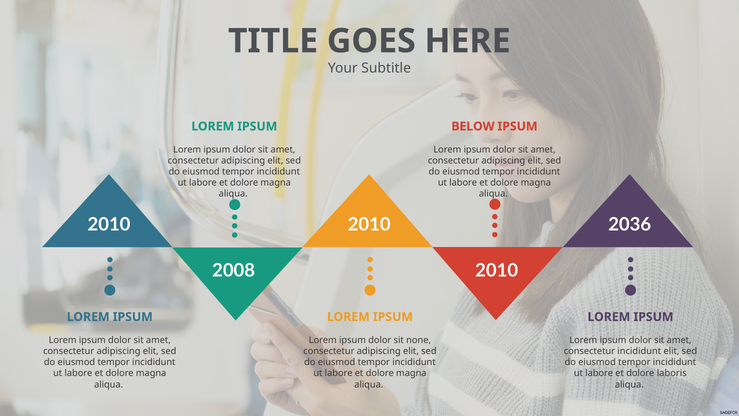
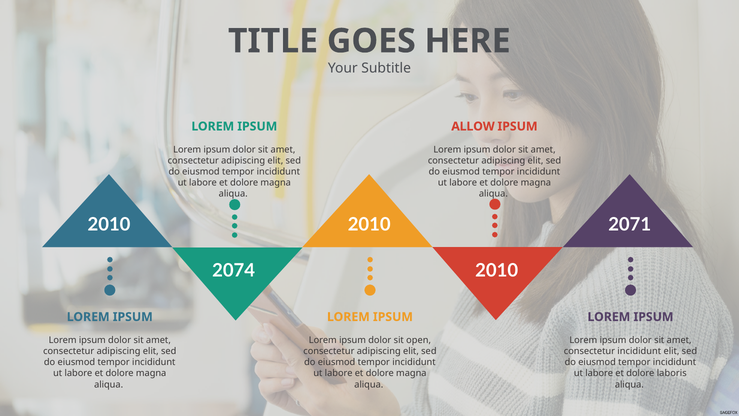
BELOW: BELOW -> ALLOW
2036: 2036 -> 2071
2008: 2008 -> 2074
none: none -> open
